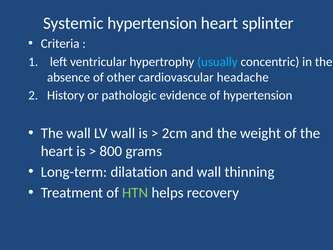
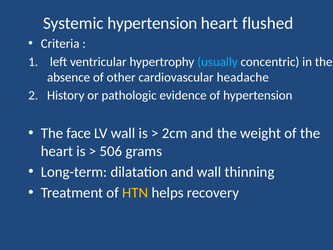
splinter: splinter -> flushed
The wall: wall -> face
800: 800 -> 506
HTN colour: light green -> yellow
